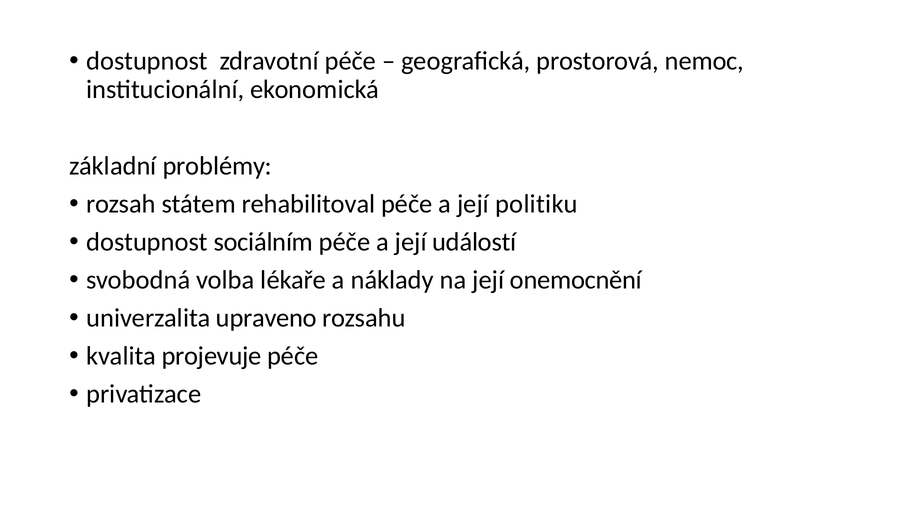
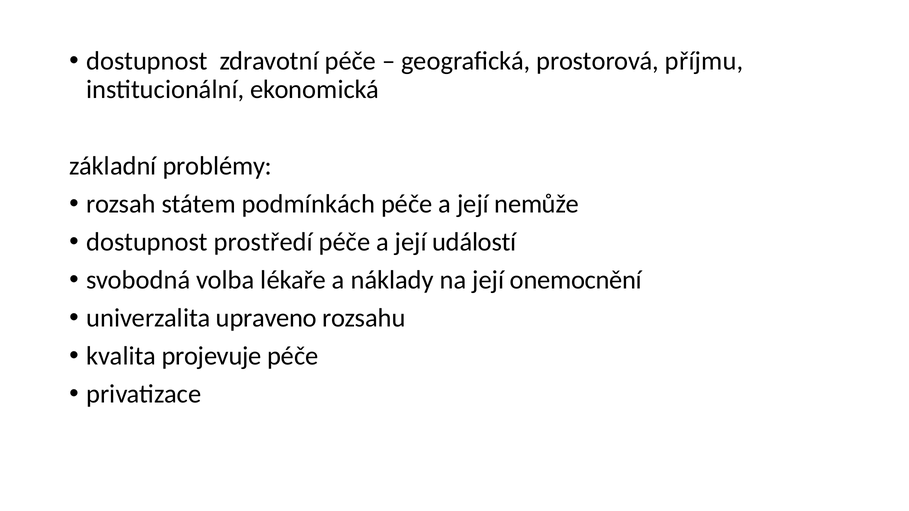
nemoc: nemoc -> příjmu
rehabilitoval: rehabilitoval -> podmínkách
politiku: politiku -> nemůže
sociálním: sociálním -> prostředí
